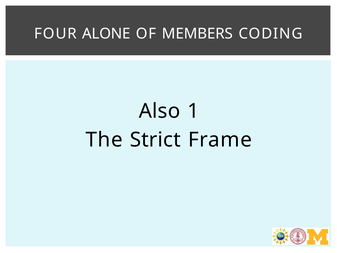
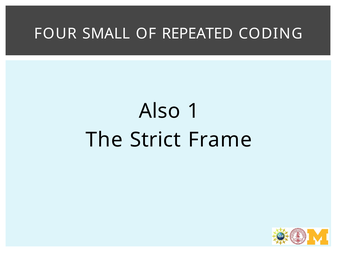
ALONE: ALONE -> SMALL
MEMBERS: MEMBERS -> REPEATED
